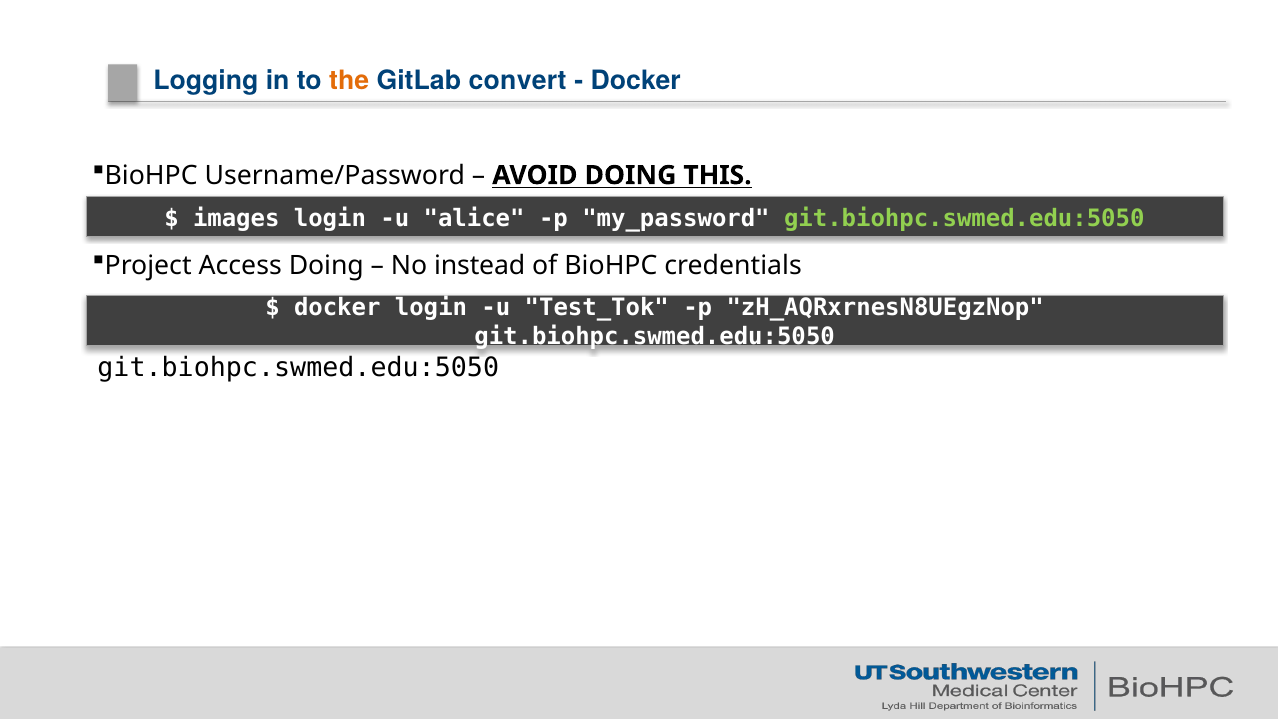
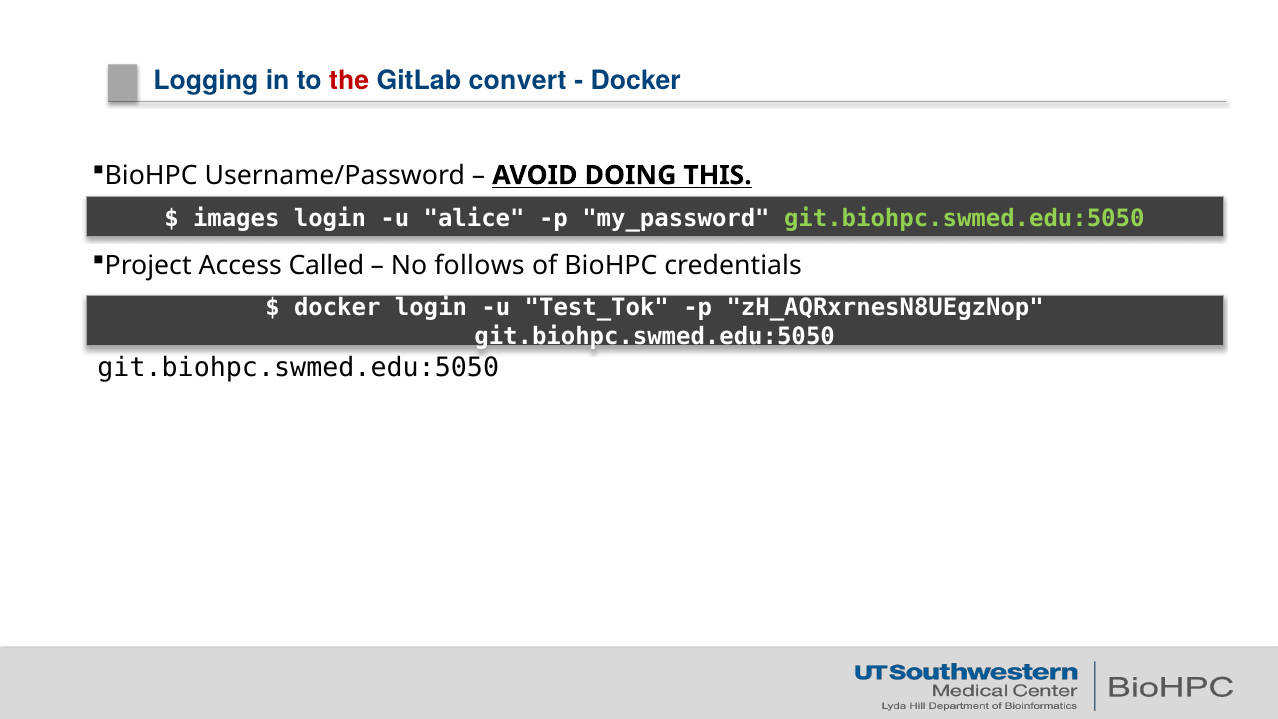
the colour: orange -> red
Access Doing: Doing -> Called
instead: instead -> follows
